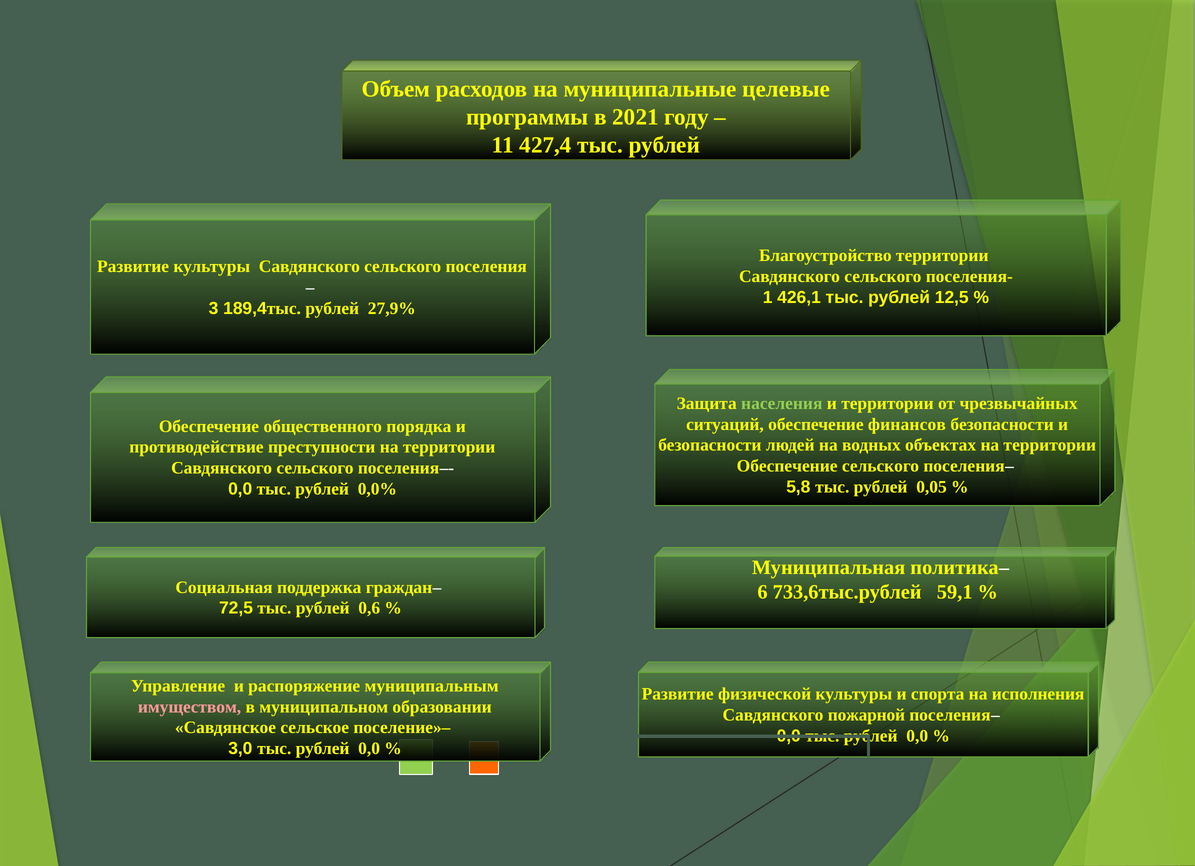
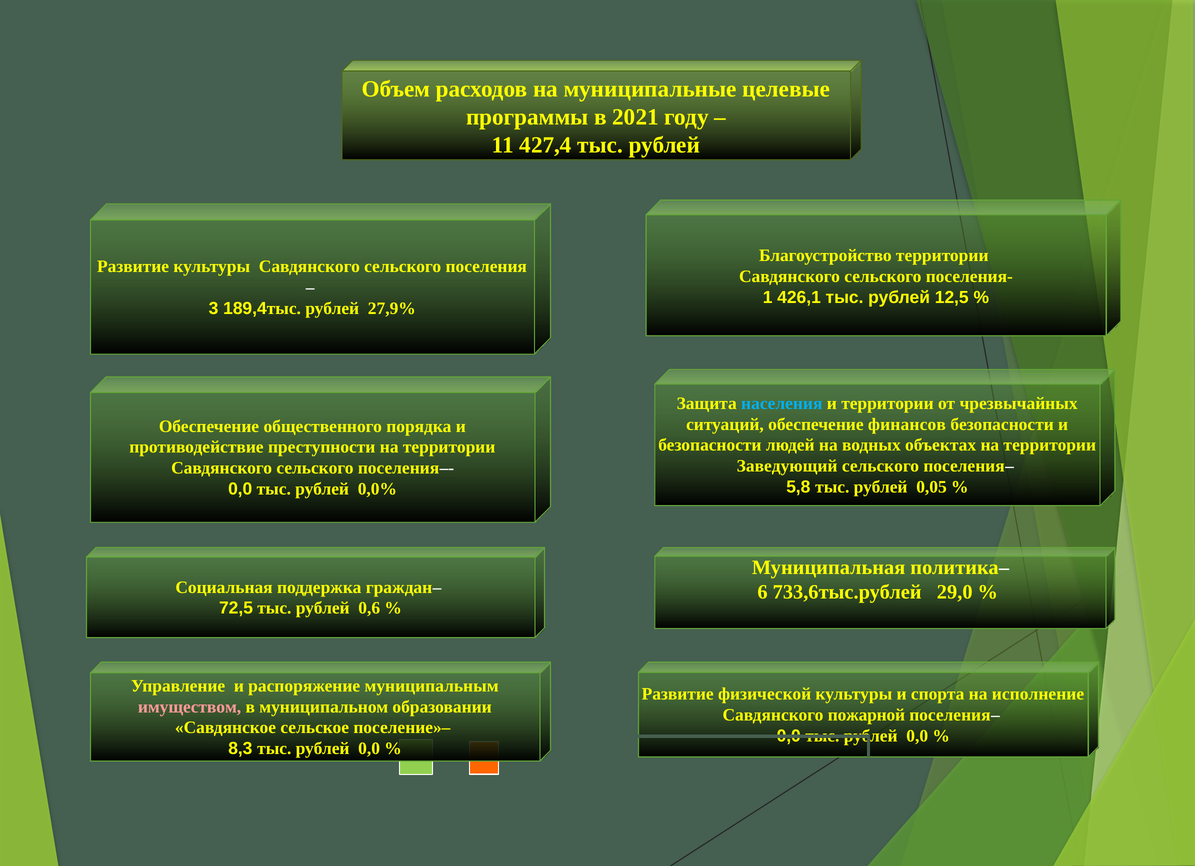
населения colour: light green -> light blue
Обеспечение at (787, 466): Обеспечение -> Заведующий
59,1: 59,1 -> 29,0
исполнения: исполнения -> исполнение
3,0: 3,0 -> 8,3
